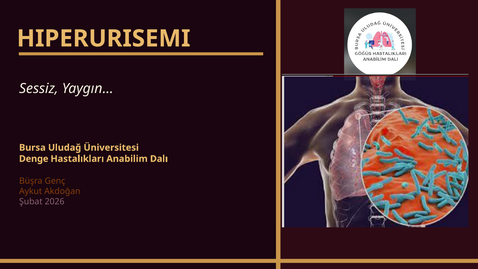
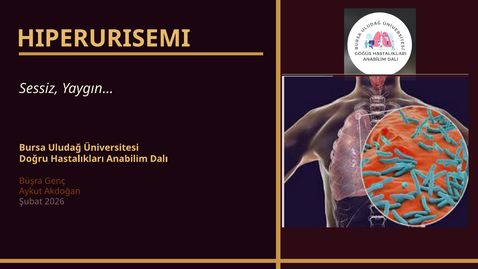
Denge: Denge -> Doğru
